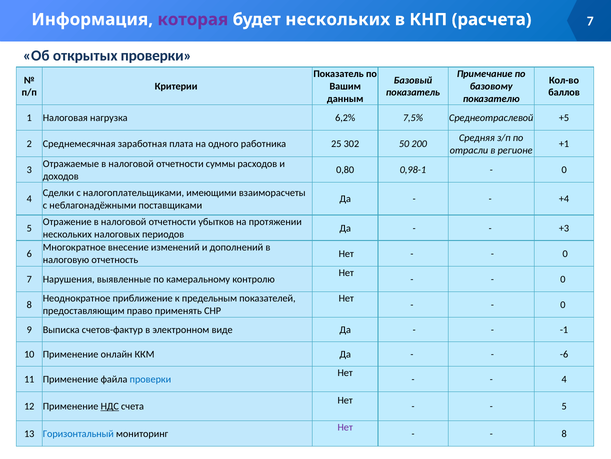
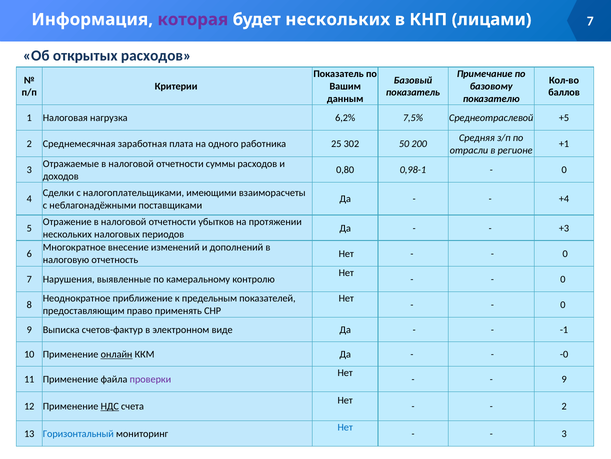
расчета: расчета -> лицами
открытых проверки: проверки -> расходов
онлайн underline: none -> present
-6: -6 -> -0
проверки at (150, 379) colour: blue -> purple
4 at (564, 379): 4 -> 9
5 at (564, 406): 5 -> 2
Нет at (345, 427) colour: purple -> blue
8 at (564, 433): 8 -> 3
